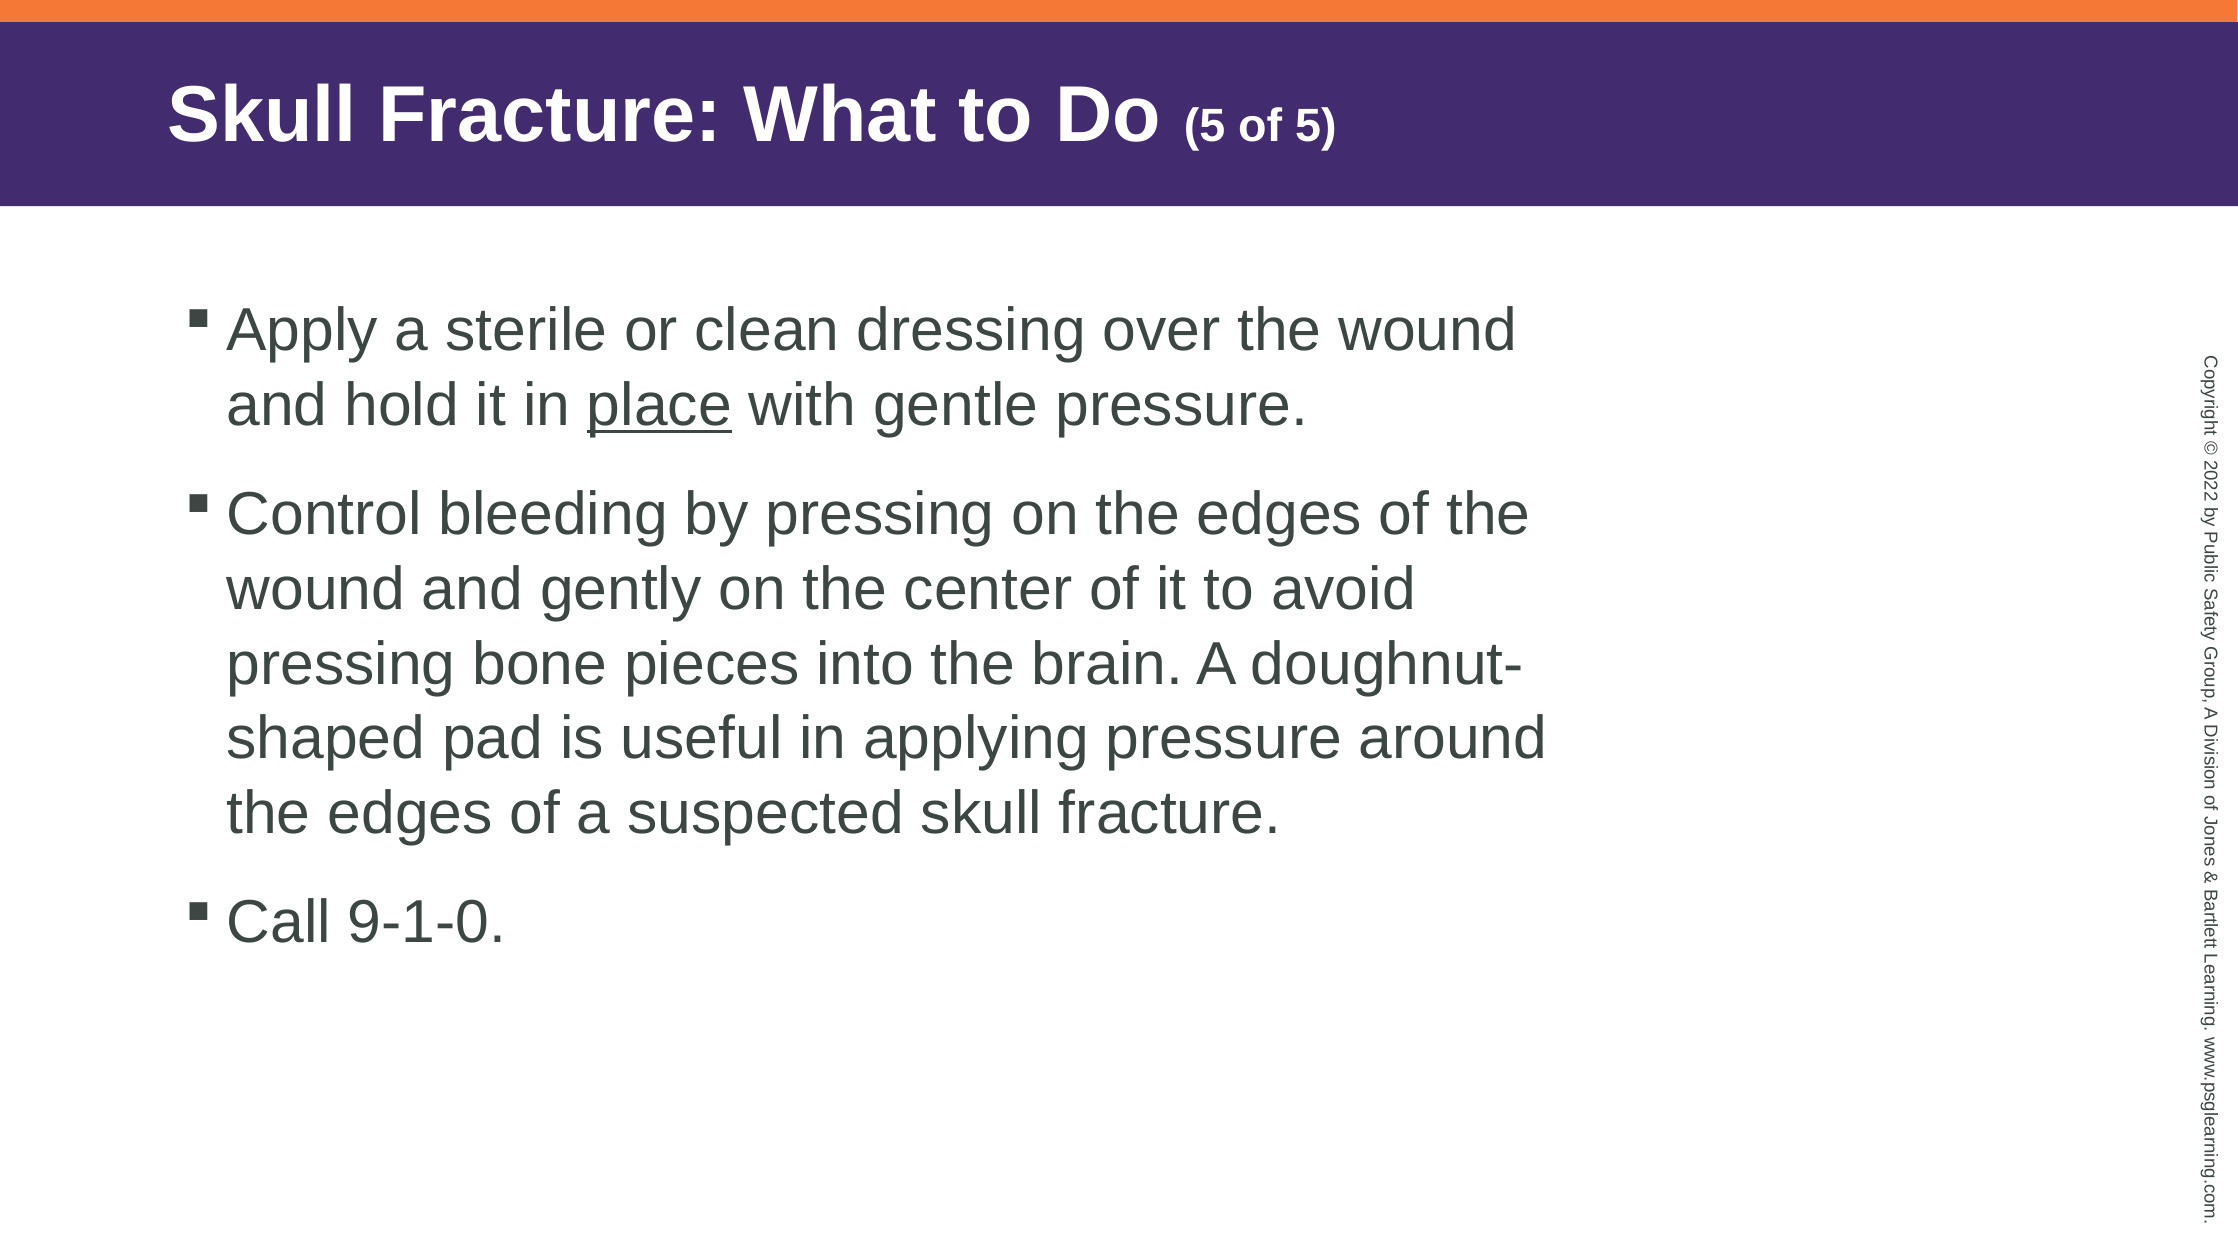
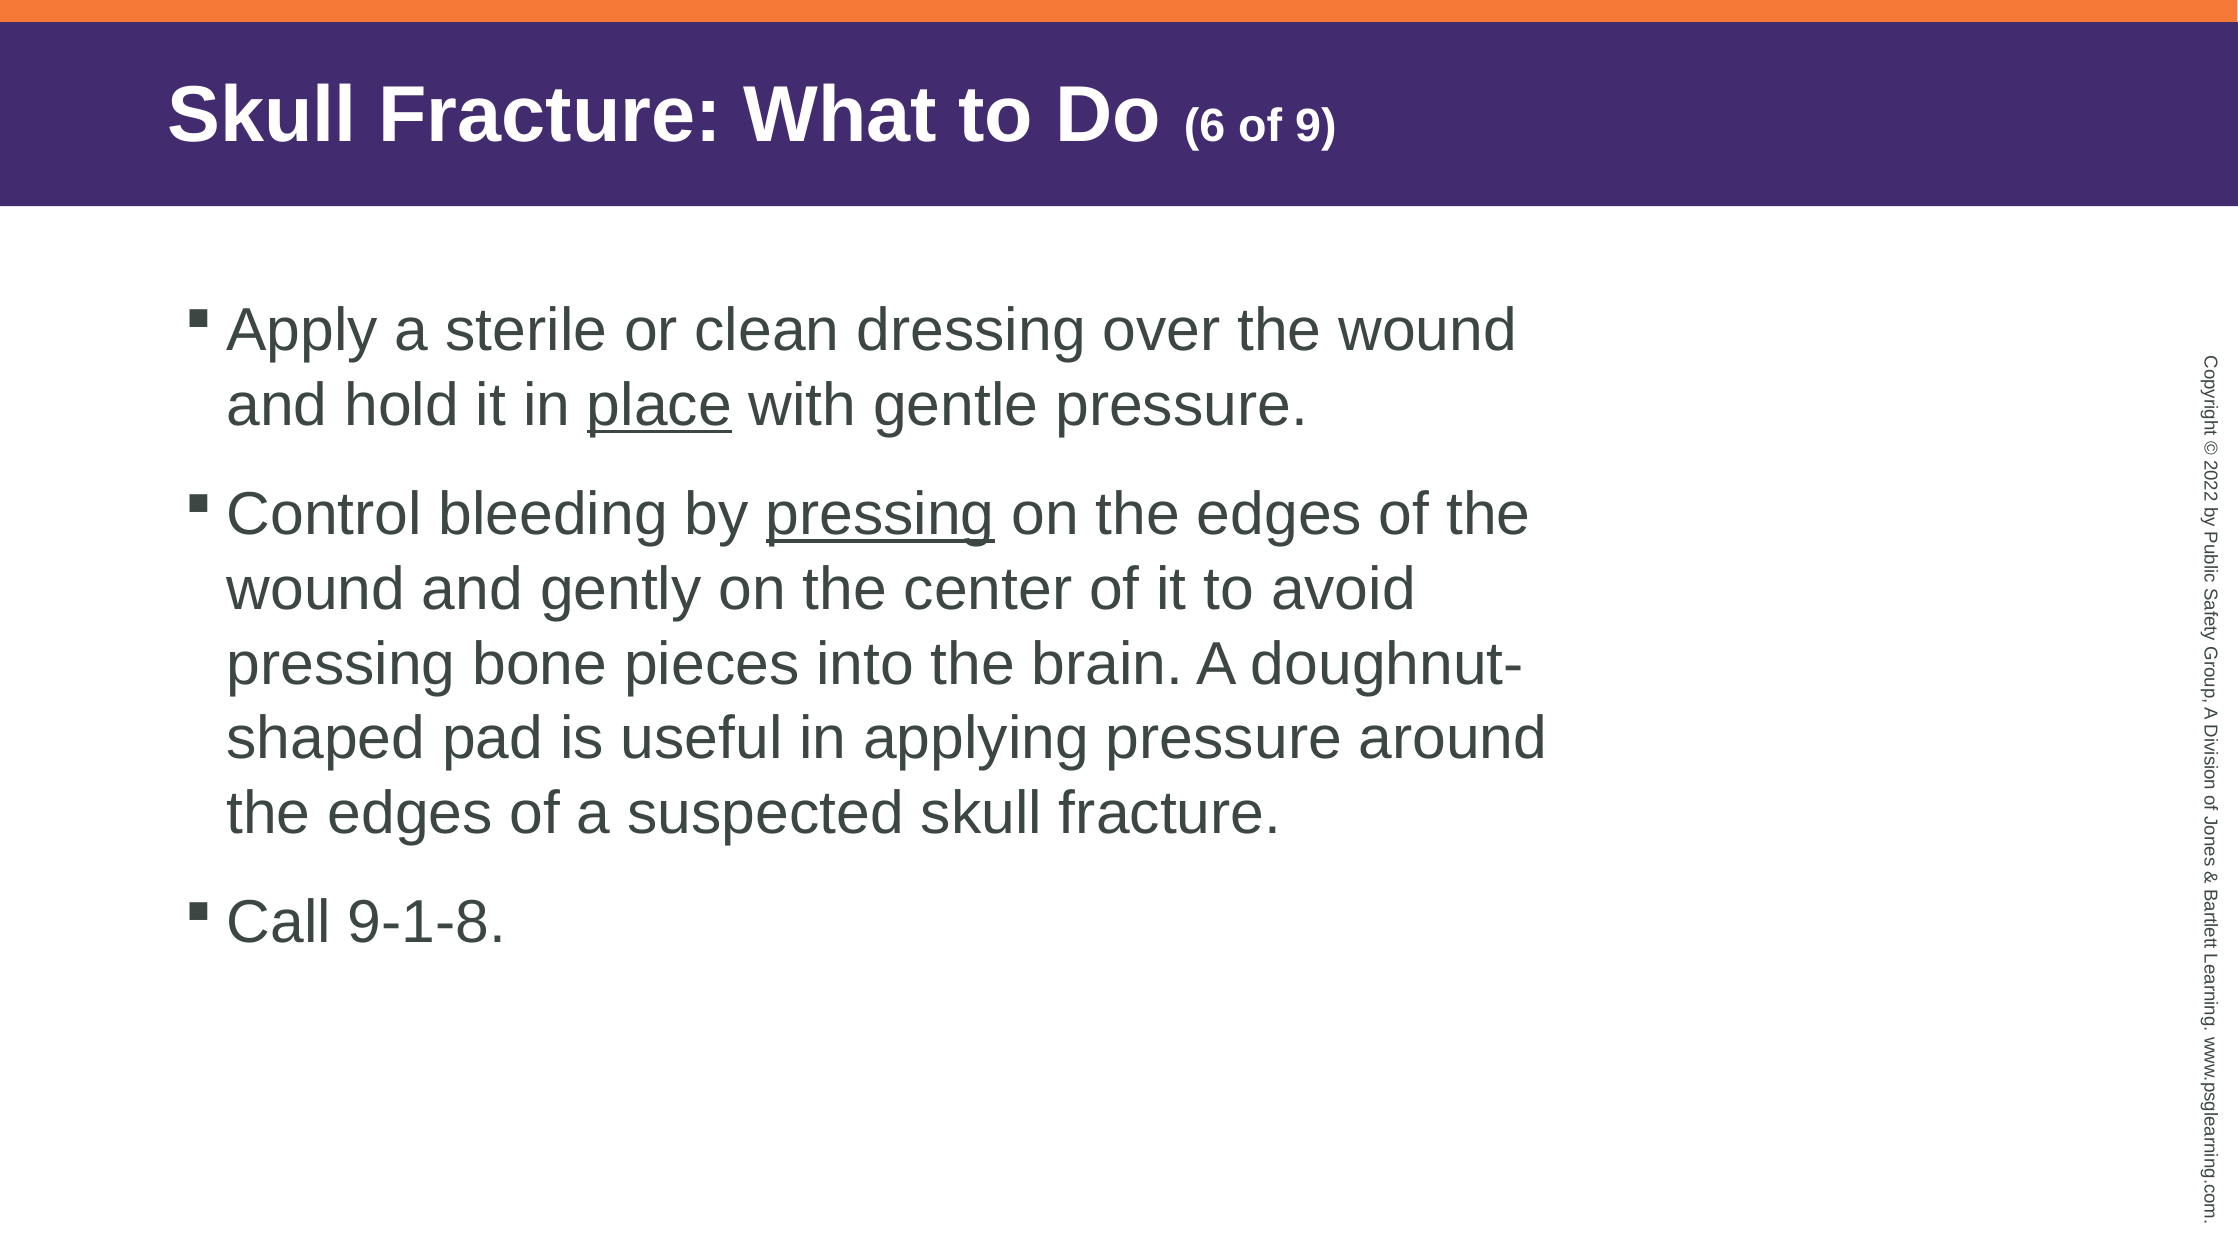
Do 5: 5 -> 6
of 5: 5 -> 9
pressing at (880, 515) underline: none -> present
9-1-0: 9-1-0 -> 9-1-8
